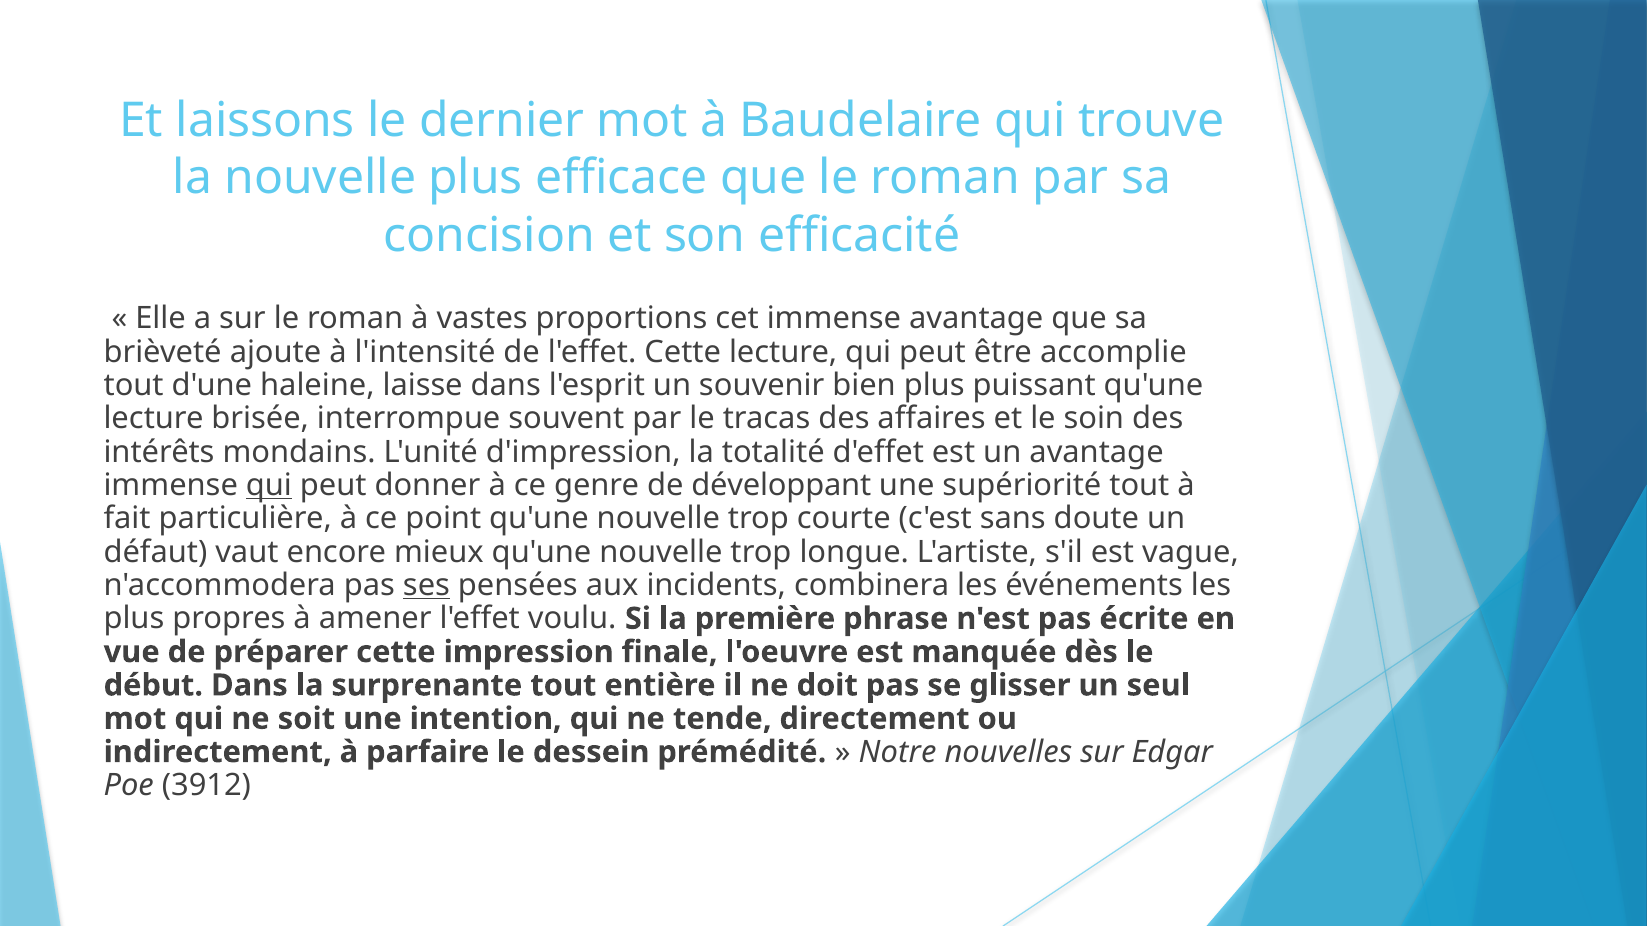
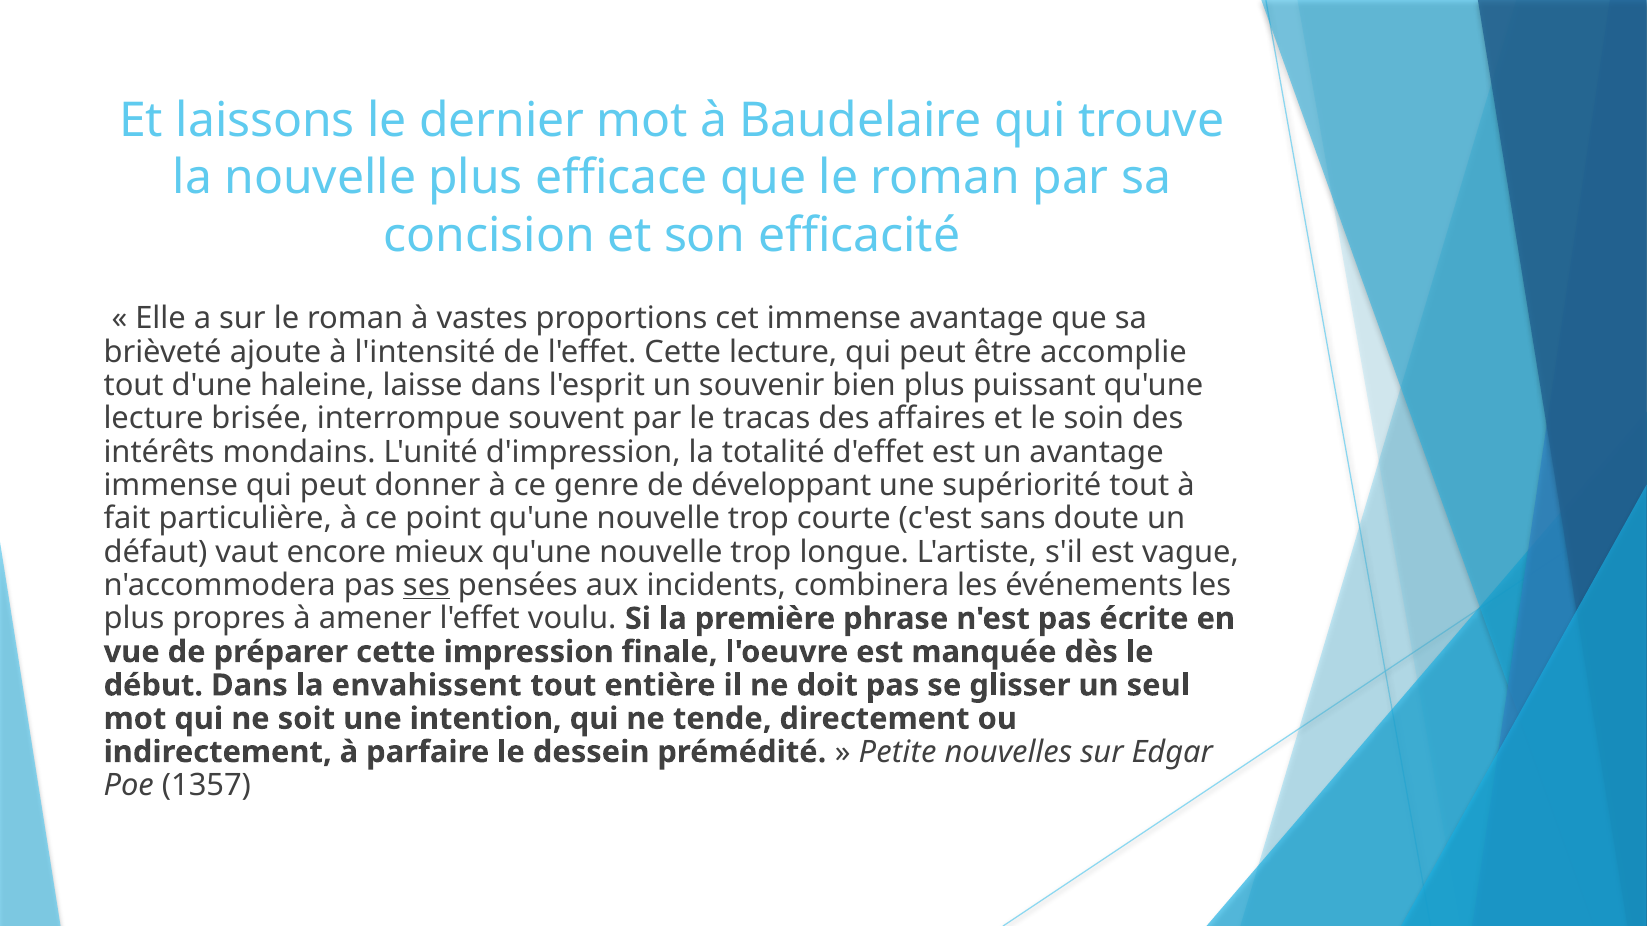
qui at (269, 485) underline: present -> none
surprenante: surprenante -> envahissent
Notre: Notre -> Petite
3912: 3912 -> 1357
